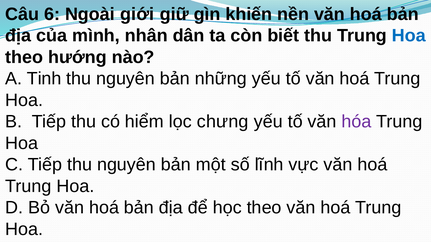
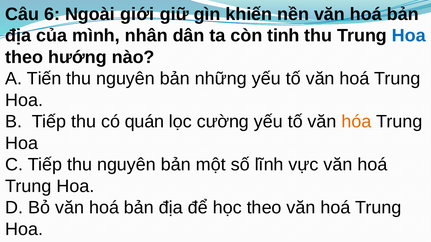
biết: biết -> tinh
Tinh: Tinh -> Tiến
hiểm: hiểm -> quán
chưng: chưng -> cường
hóa colour: purple -> orange
